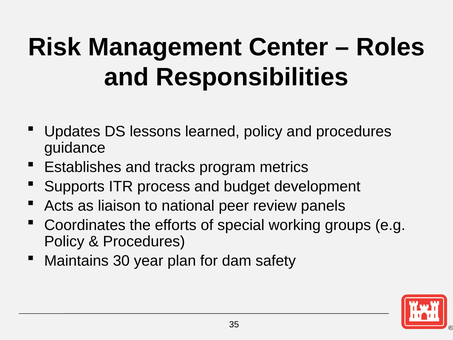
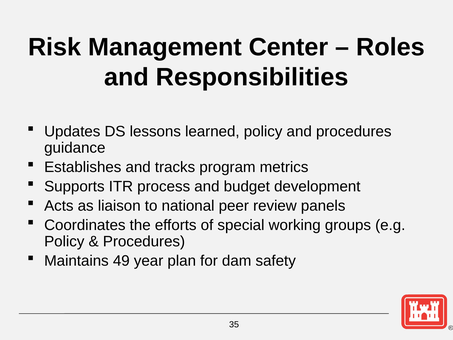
30: 30 -> 49
